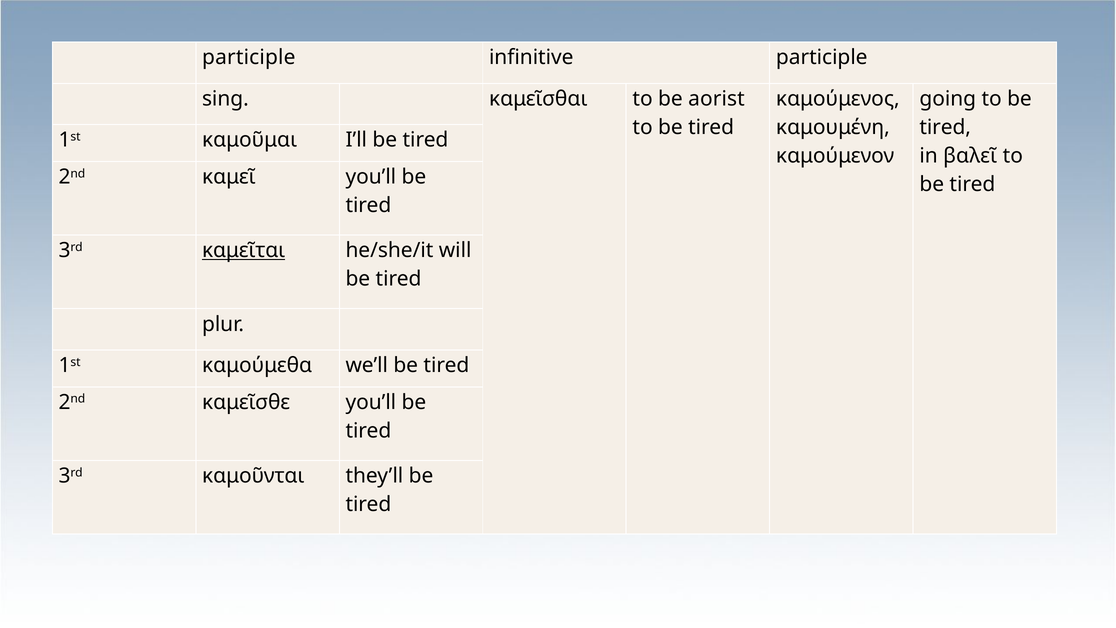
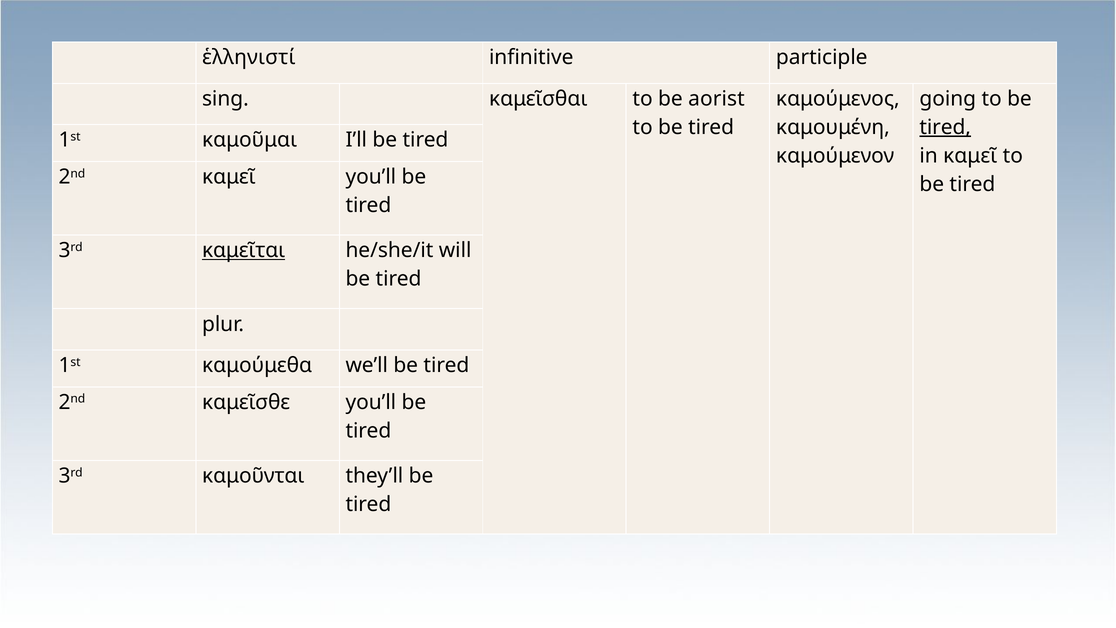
participle at (249, 57): participle -> ἑλληνιστί
tired at (945, 127) underline: none -> present
in βαλεῖ: βαλεῖ -> καμεῖ
